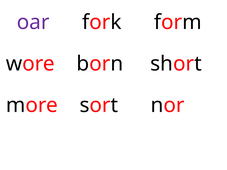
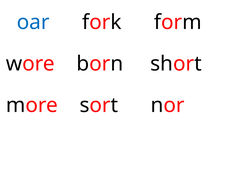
oar colour: purple -> blue
